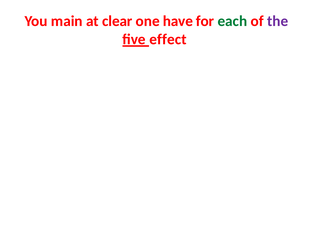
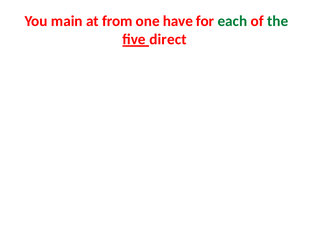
clear: clear -> from
the colour: purple -> green
effect: effect -> direct
